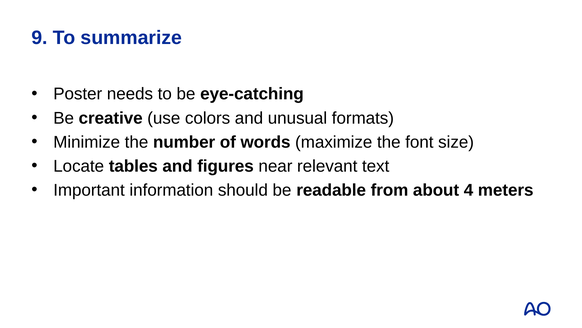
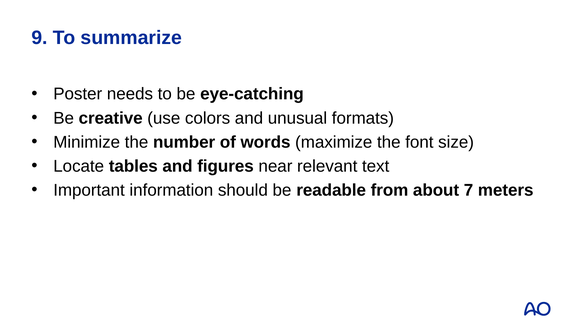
4: 4 -> 7
